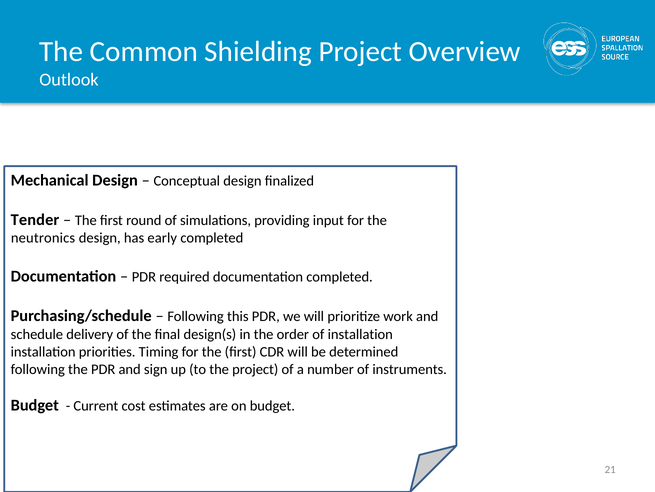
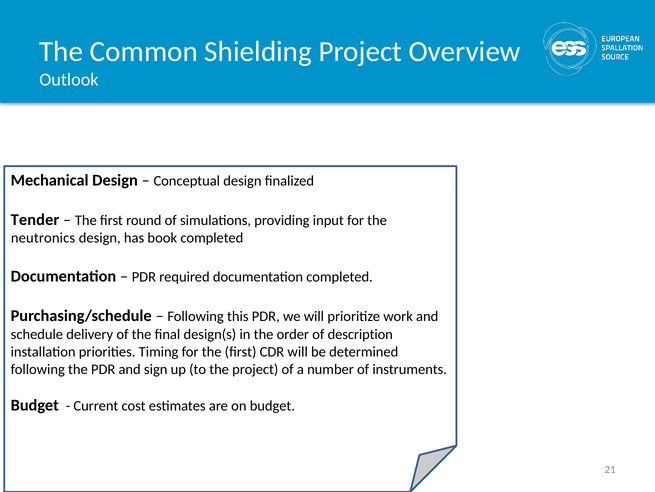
early: early -> book
of installation: installation -> description
